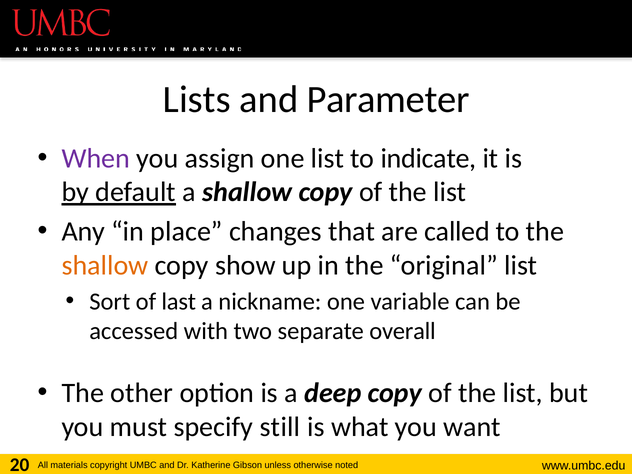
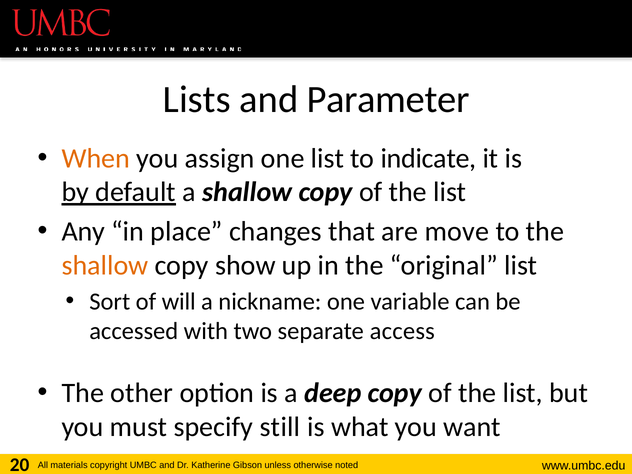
When colour: purple -> orange
called: called -> move
last: last -> will
overall: overall -> access
